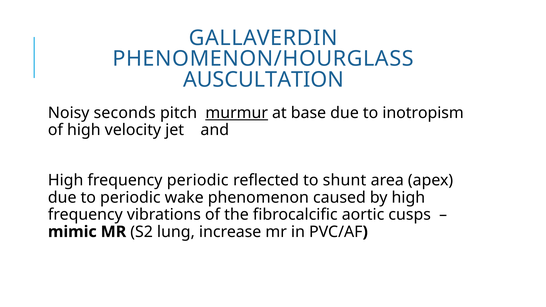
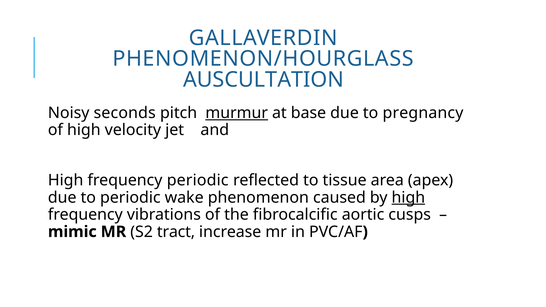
inotropism: inotropism -> pregnancy
shunt: shunt -> tissue
high at (408, 198) underline: none -> present
lung: lung -> tract
